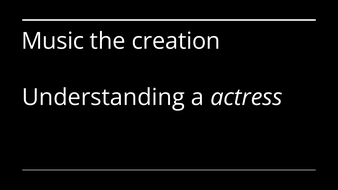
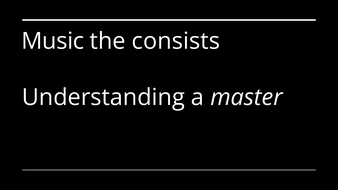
creation: creation -> consists
actress: actress -> master
